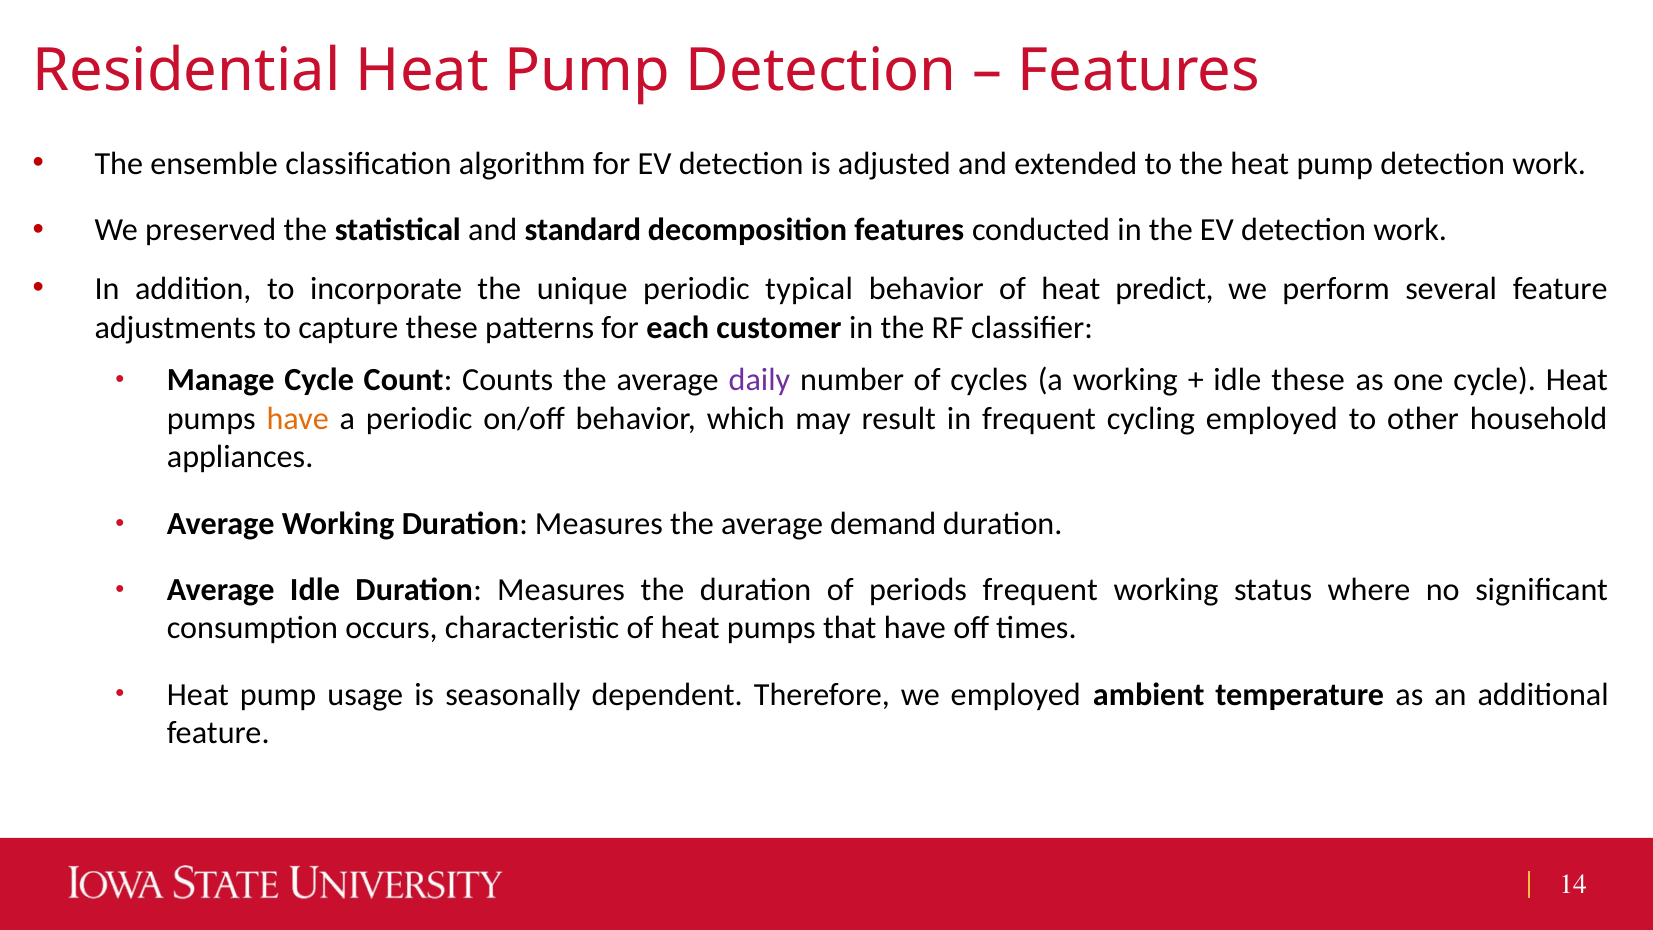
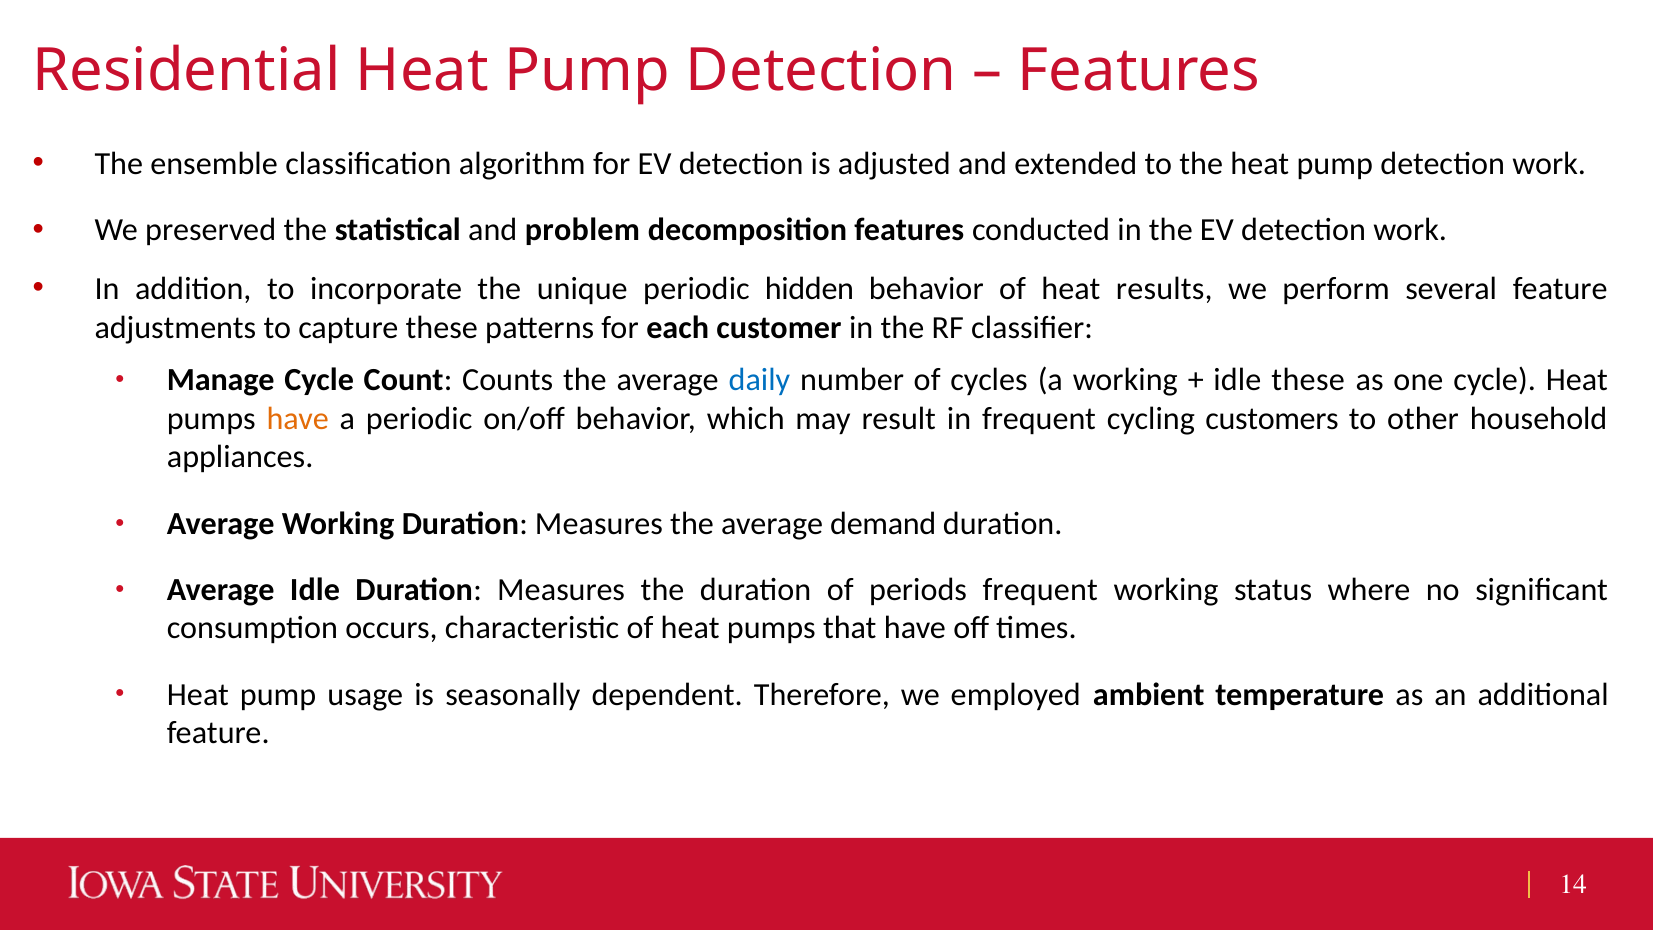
standard: standard -> problem
typical: typical -> hidden
predict: predict -> results
daily colour: purple -> blue
cycling employed: employed -> customers
